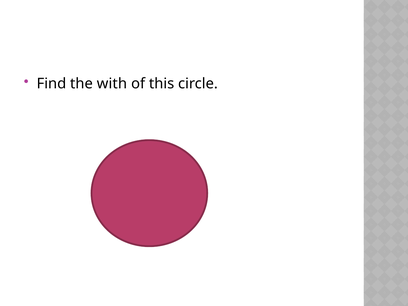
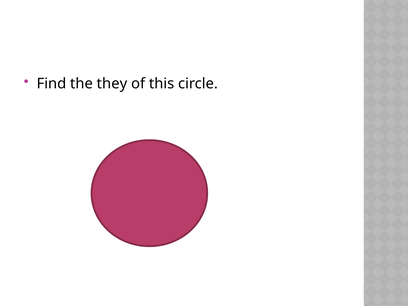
with: with -> they
